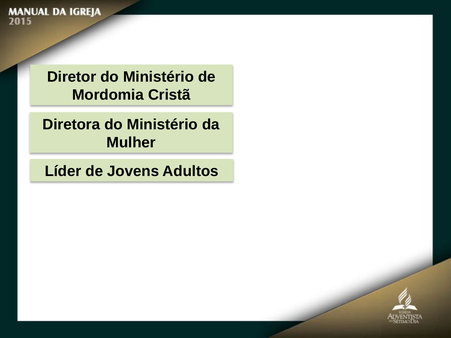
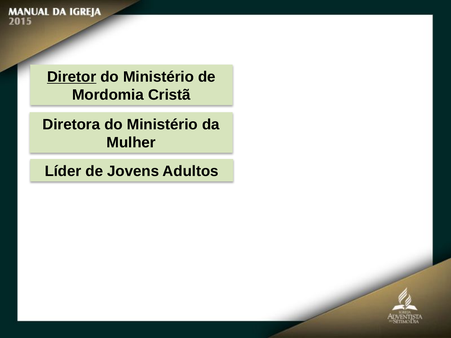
Diretor underline: none -> present
